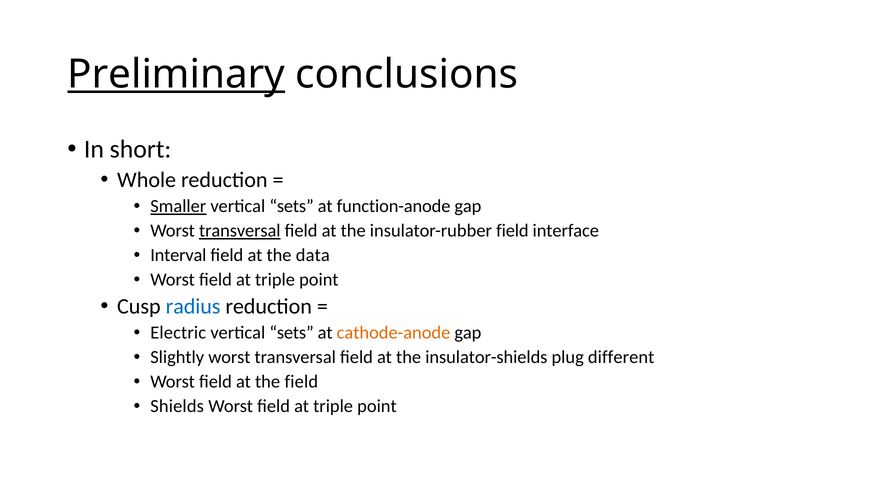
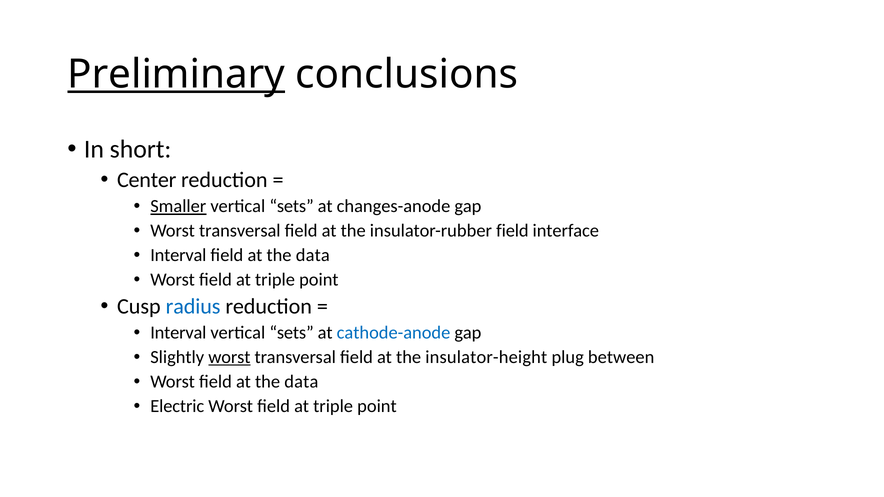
Whole: Whole -> Center
function-anode: function-anode -> changes-anode
transversal at (240, 231) underline: present -> none
Electric at (178, 333): Electric -> Interval
cathode-anode colour: orange -> blue
worst at (229, 357) underline: none -> present
insulator-shields: insulator-shields -> insulator-height
different: different -> between
field at (301, 382): field -> data
Shields: Shields -> Electric
